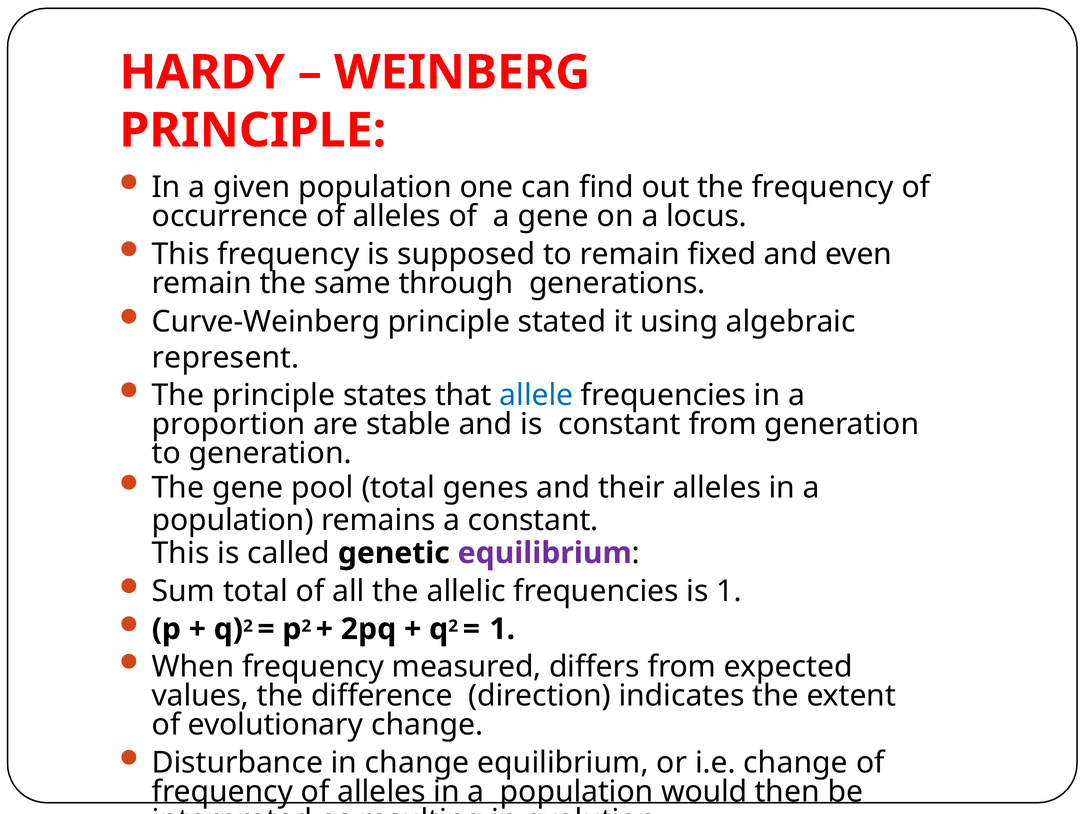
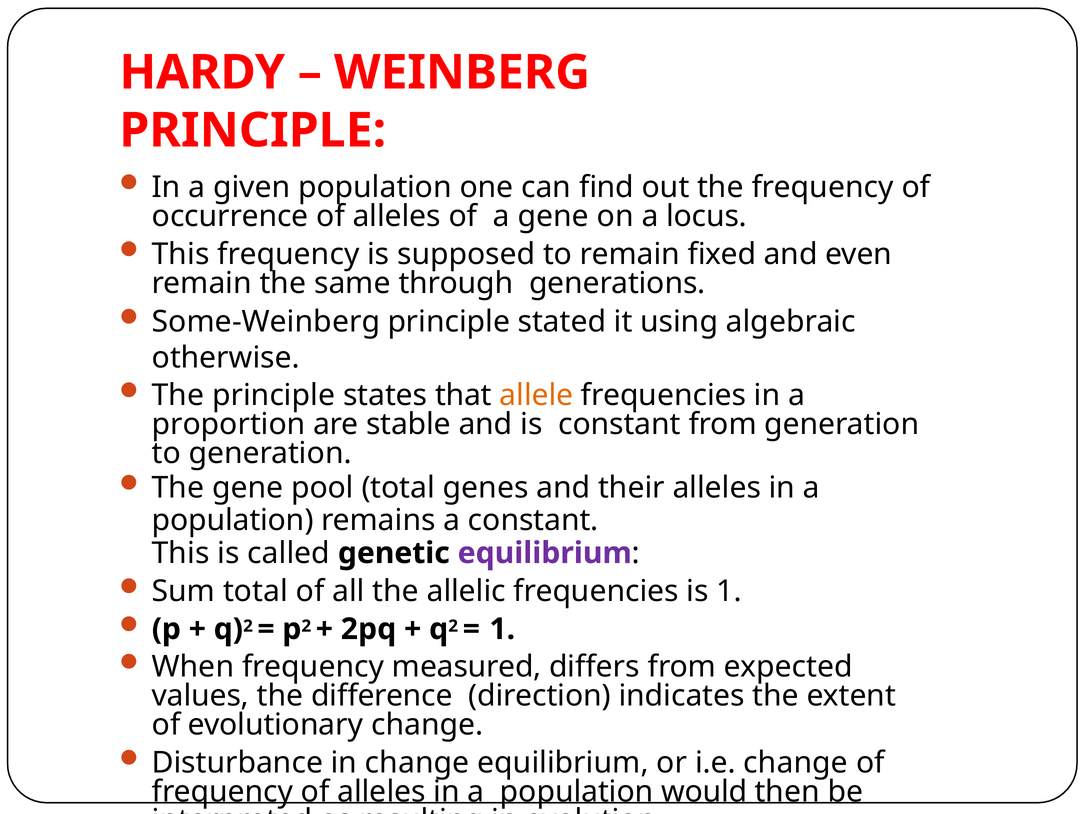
Curve-Weinberg: Curve-Weinberg -> Some-Weinberg
represent: represent -> otherwise
allele colour: blue -> orange
